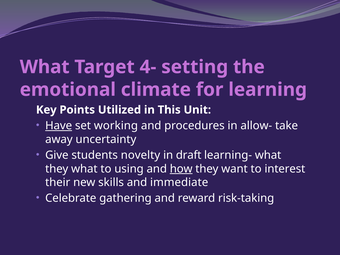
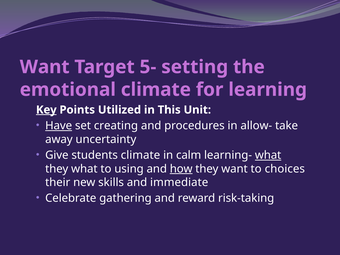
What at (45, 67): What -> Want
4-: 4- -> 5-
Key underline: none -> present
working: working -> creating
students novelty: novelty -> climate
draft: draft -> calm
what at (268, 155) underline: none -> present
interest: interest -> choices
